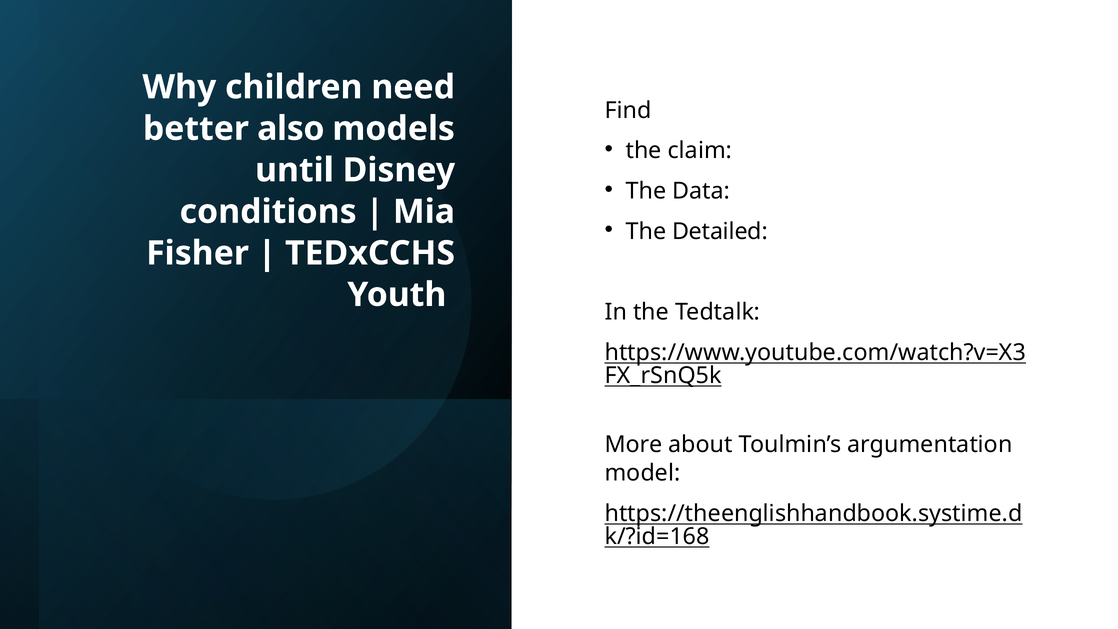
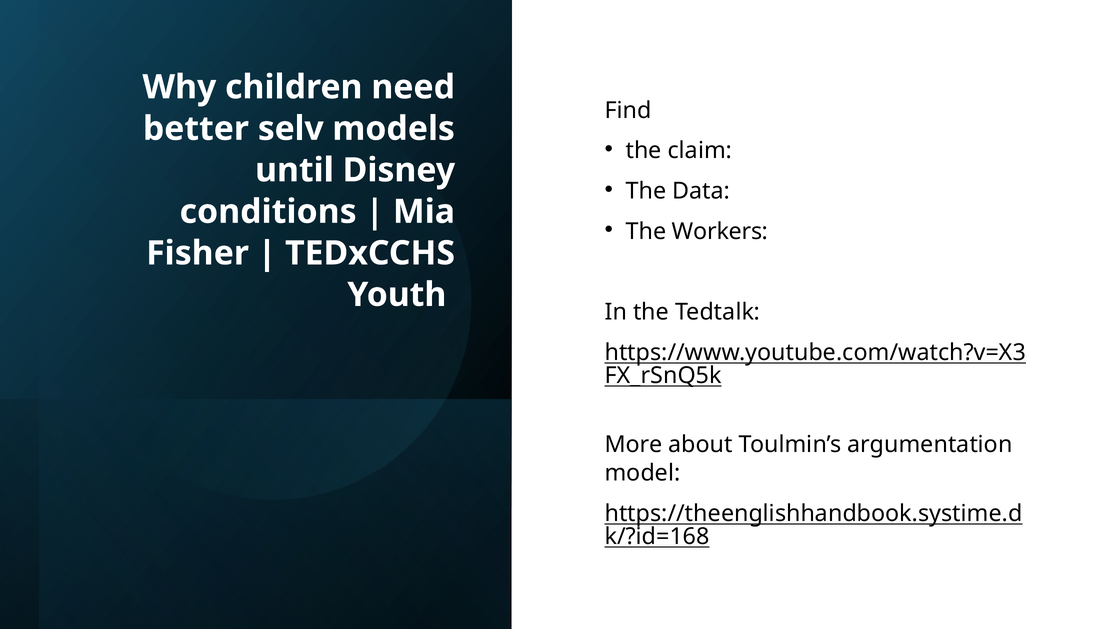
also: also -> selv
Detailed: Detailed -> Workers
